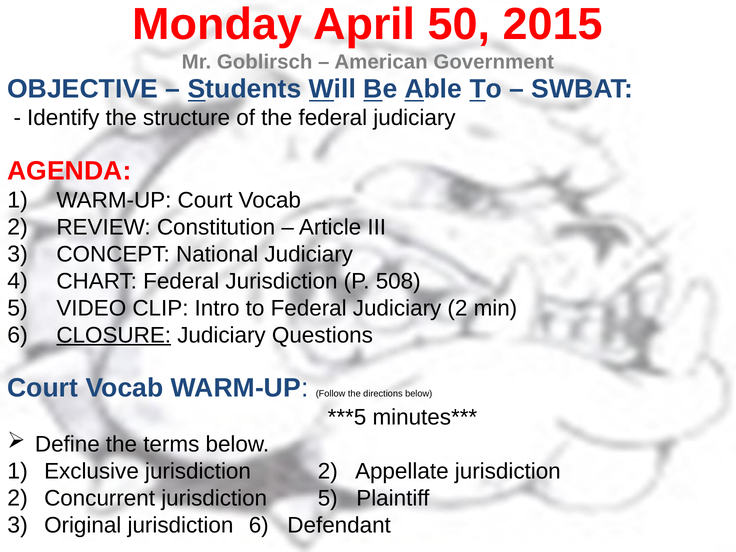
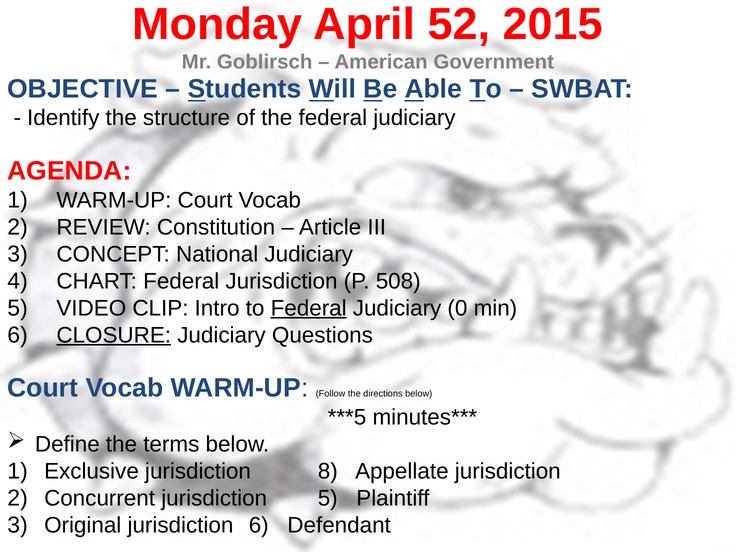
50: 50 -> 52
Federal at (309, 308) underline: none -> present
Judiciary 2: 2 -> 0
Exclusive jurisdiction 2: 2 -> 8
